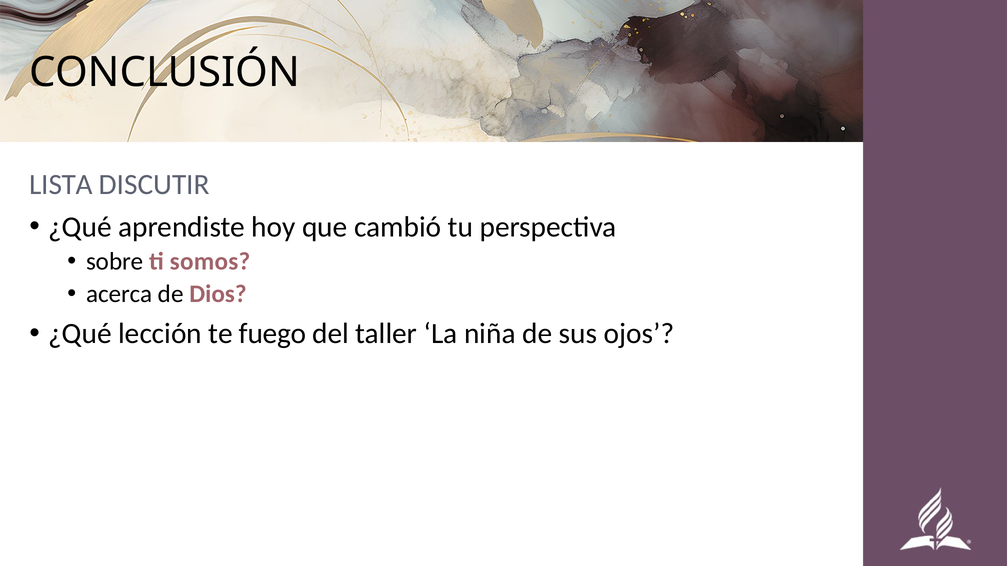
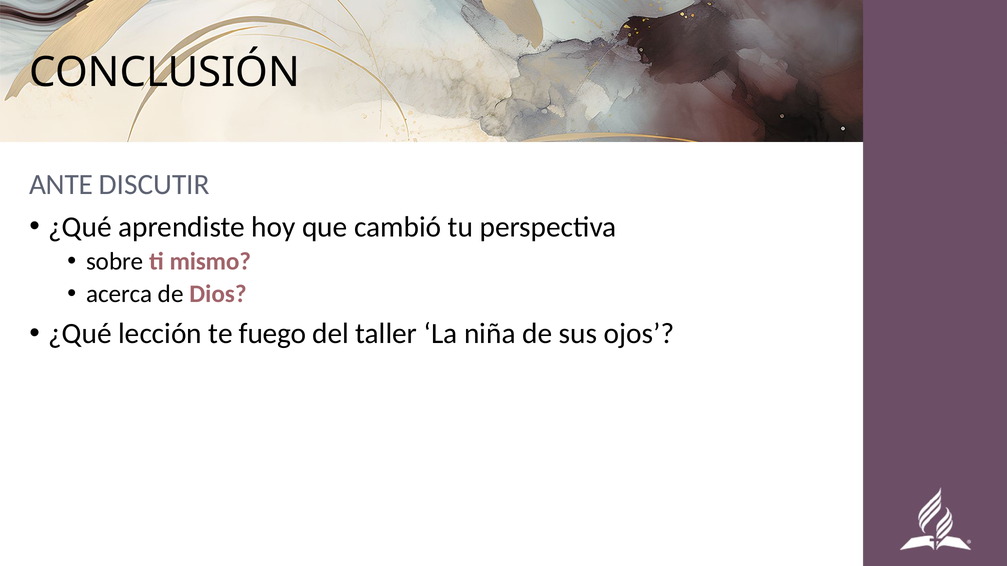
LISTA: LISTA -> ANTE
somos: somos -> mismo
